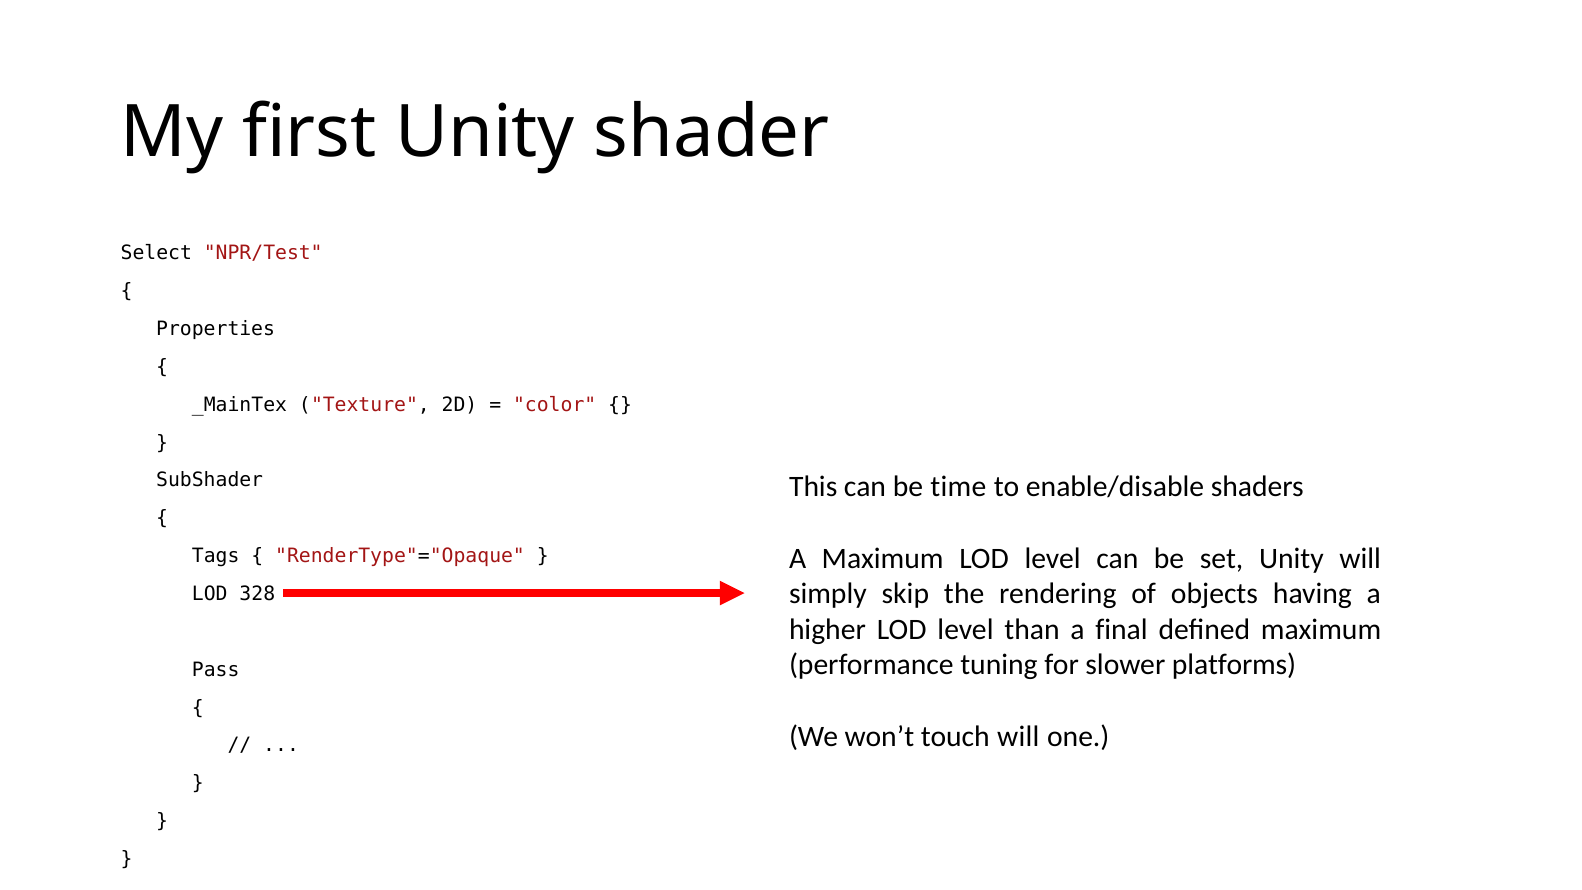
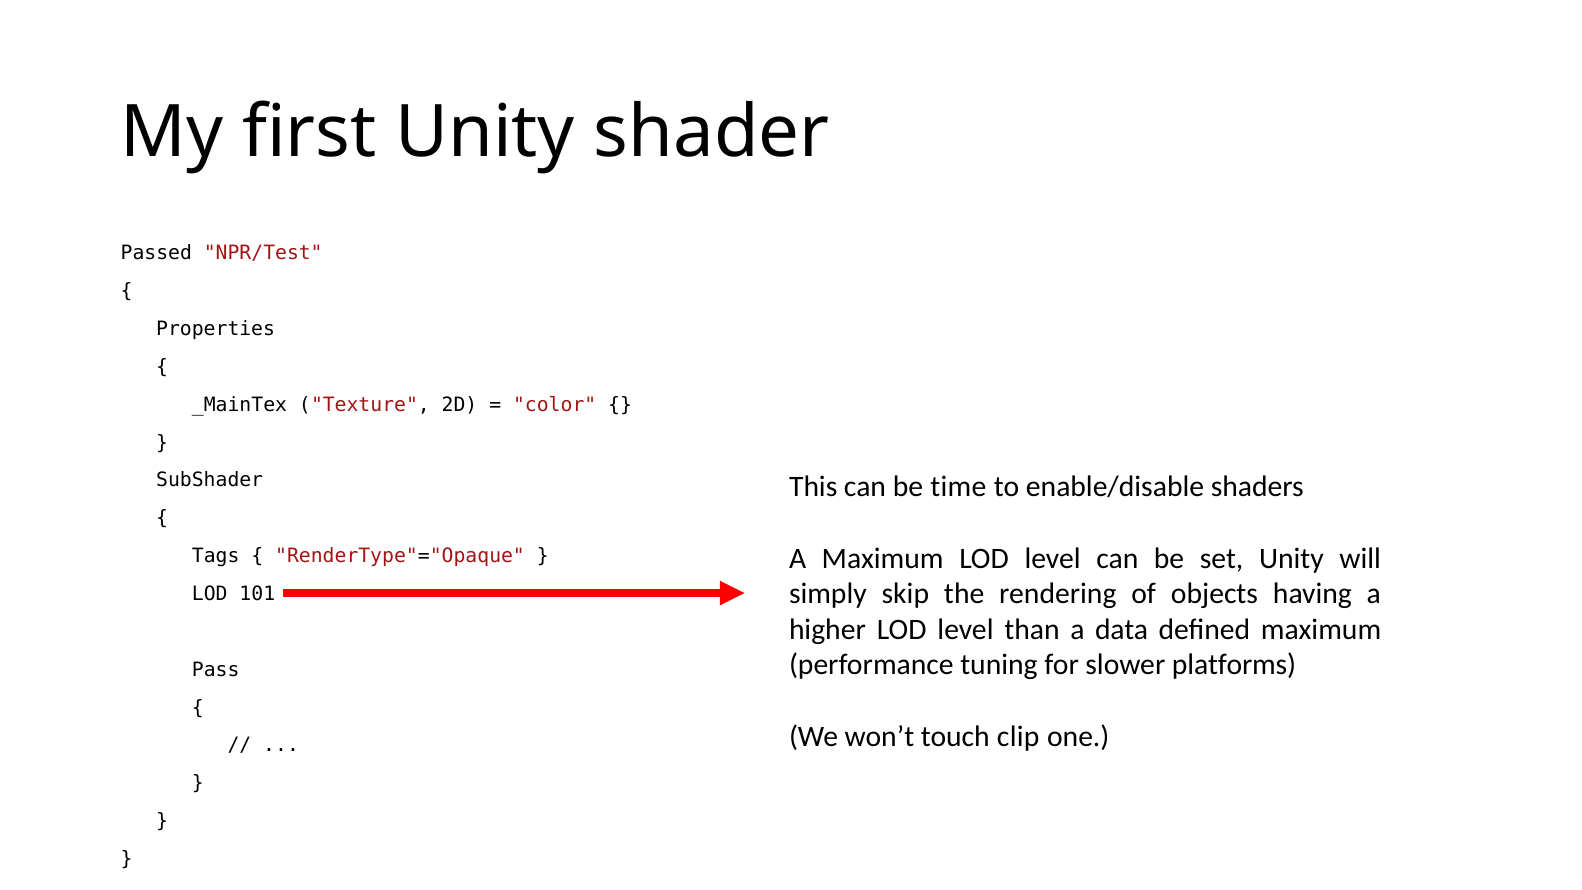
Select: Select -> Passed
328: 328 -> 101
final: final -> data
touch will: will -> clip
